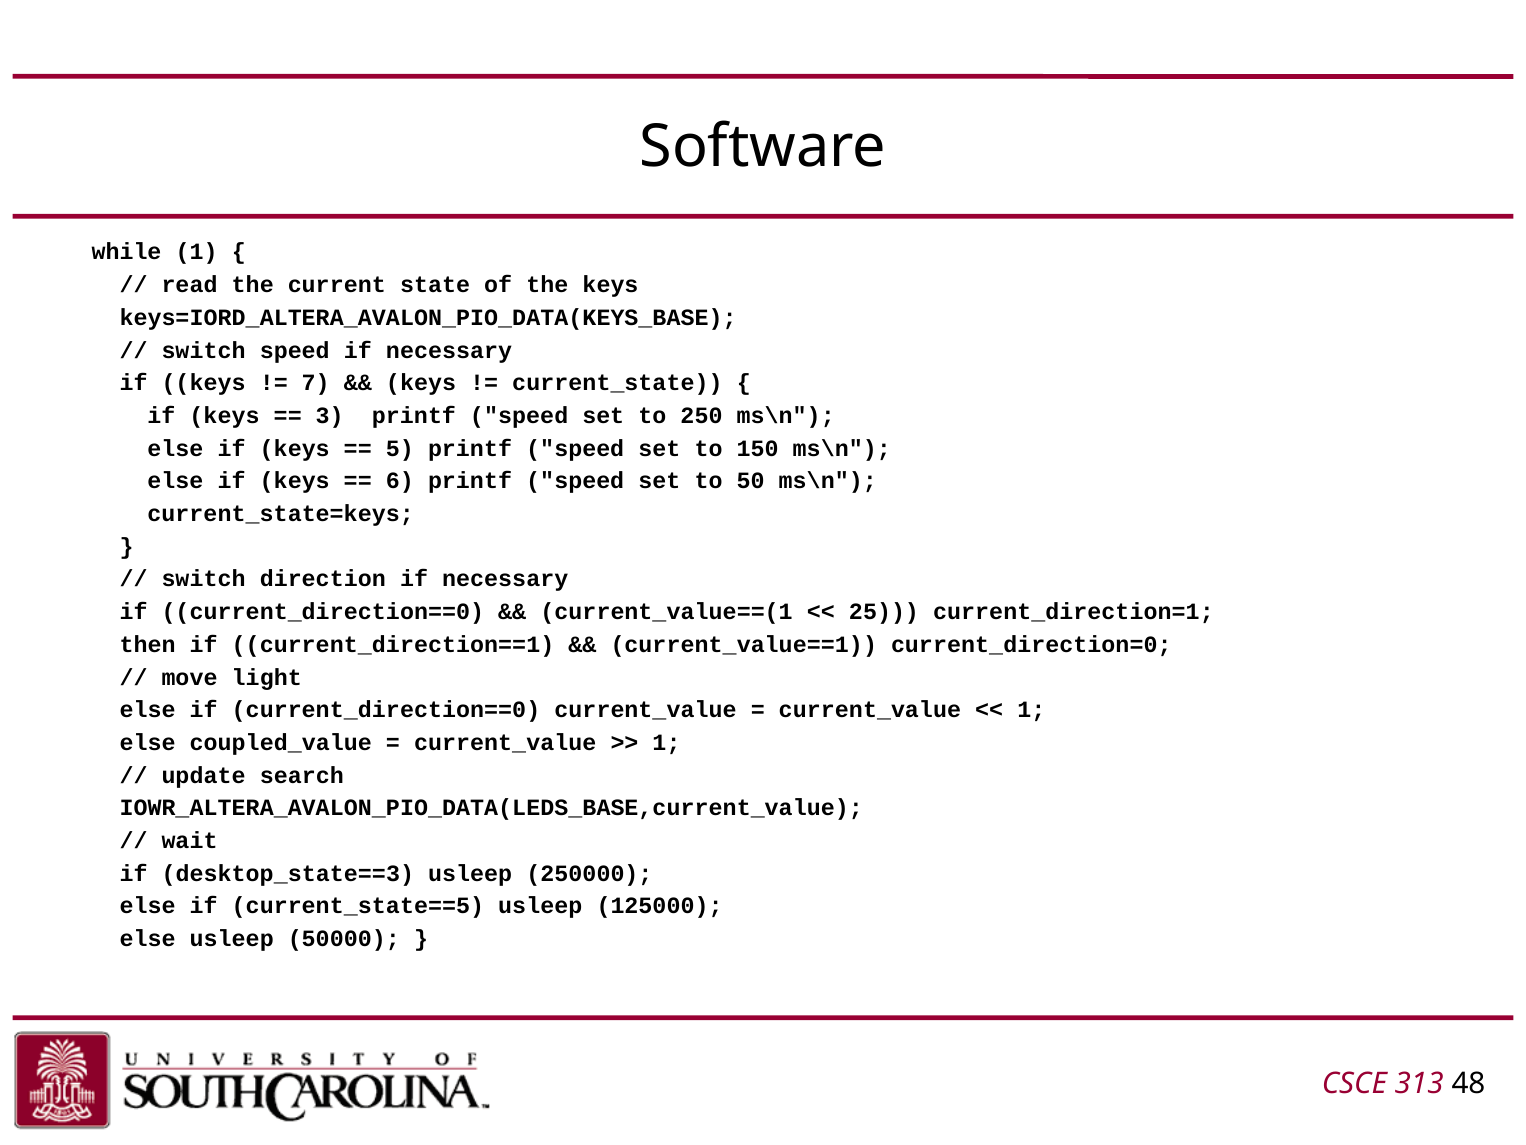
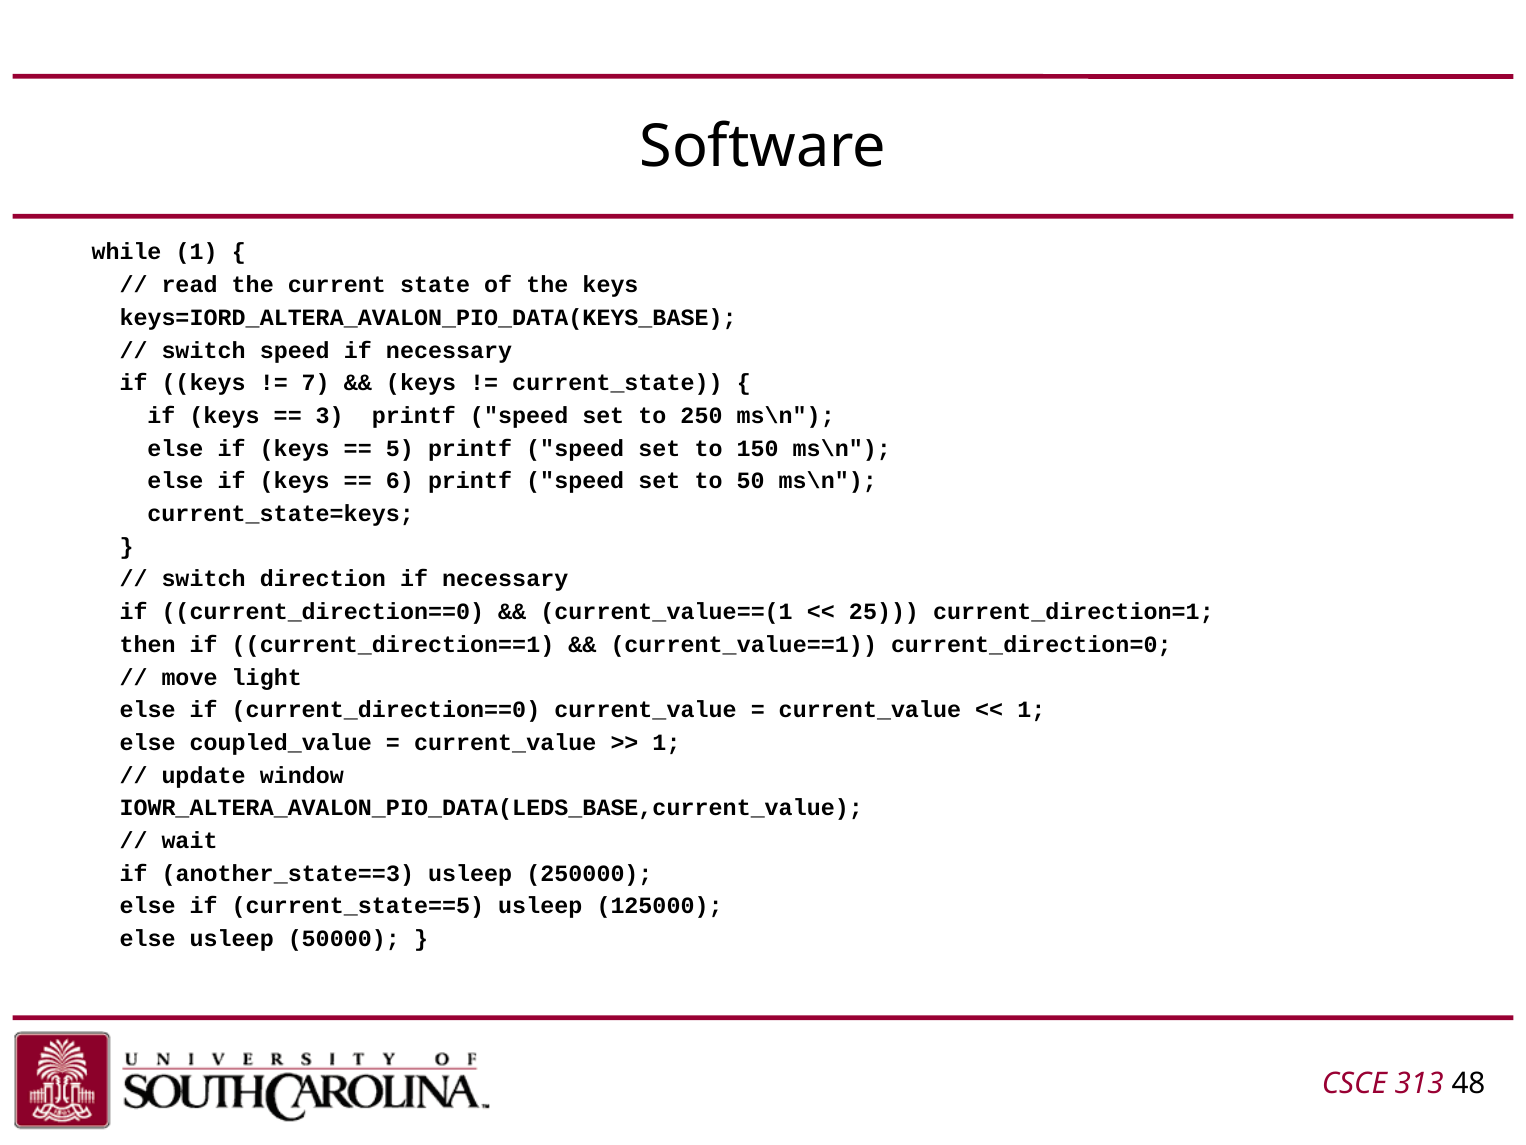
search: search -> window
desktop_state==3: desktop_state==3 -> another_state==3
